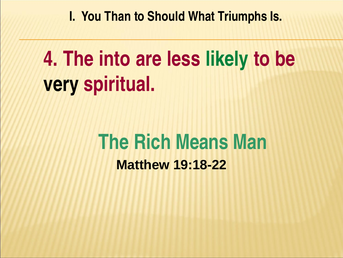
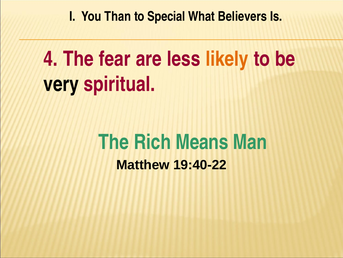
Should: Should -> Special
Triumphs: Triumphs -> Believers
into: into -> fear
likely colour: green -> orange
19:18-22: 19:18-22 -> 19:40-22
